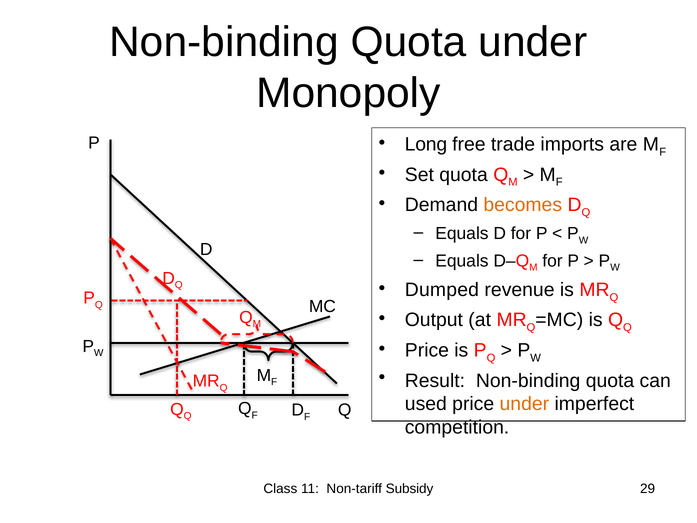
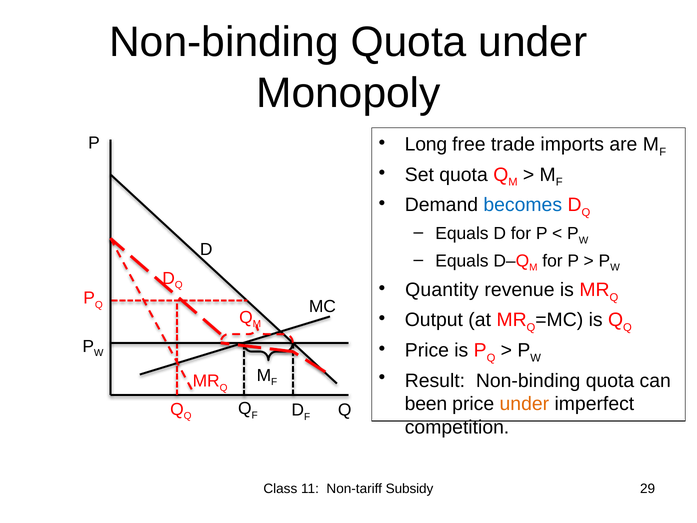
becomes colour: orange -> blue
Dumped: Dumped -> Quantity
used: used -> been
